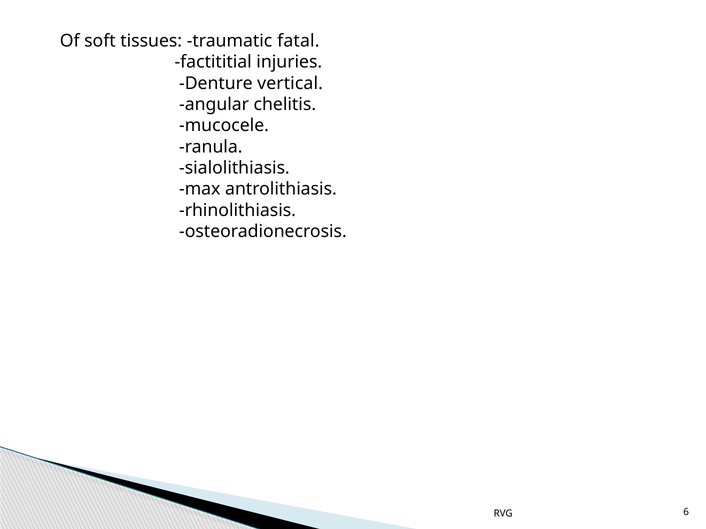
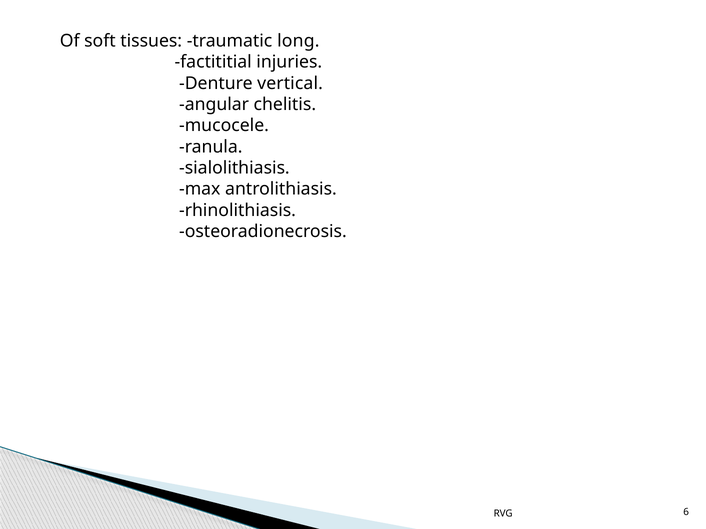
fatal: fatal -> long
